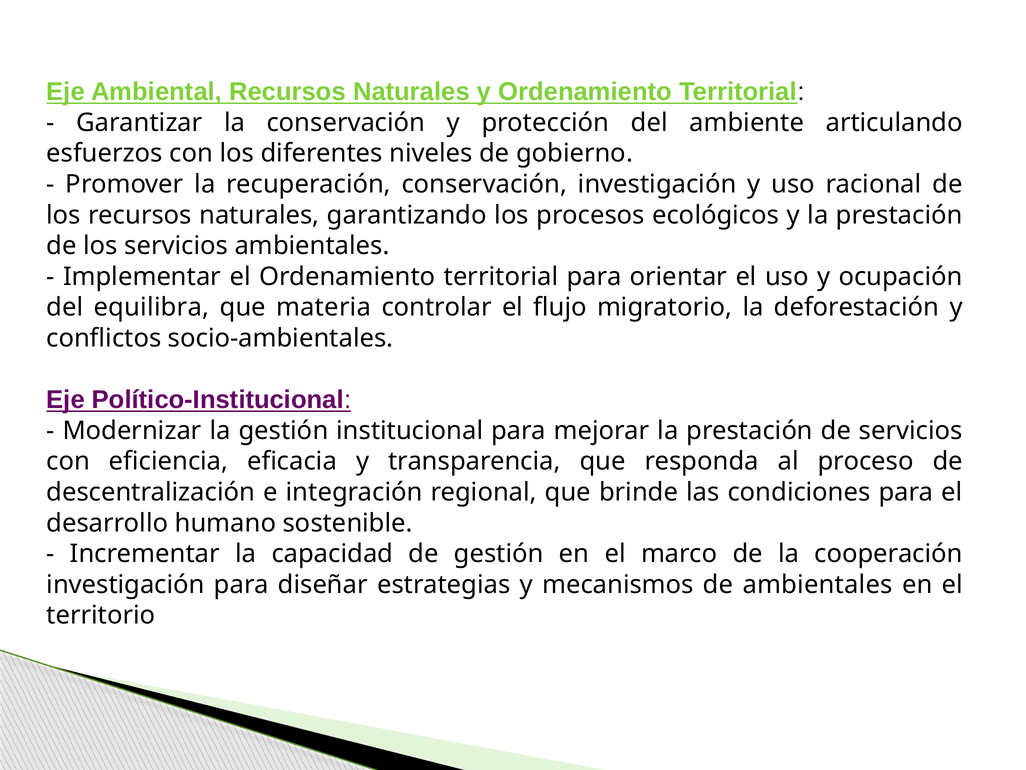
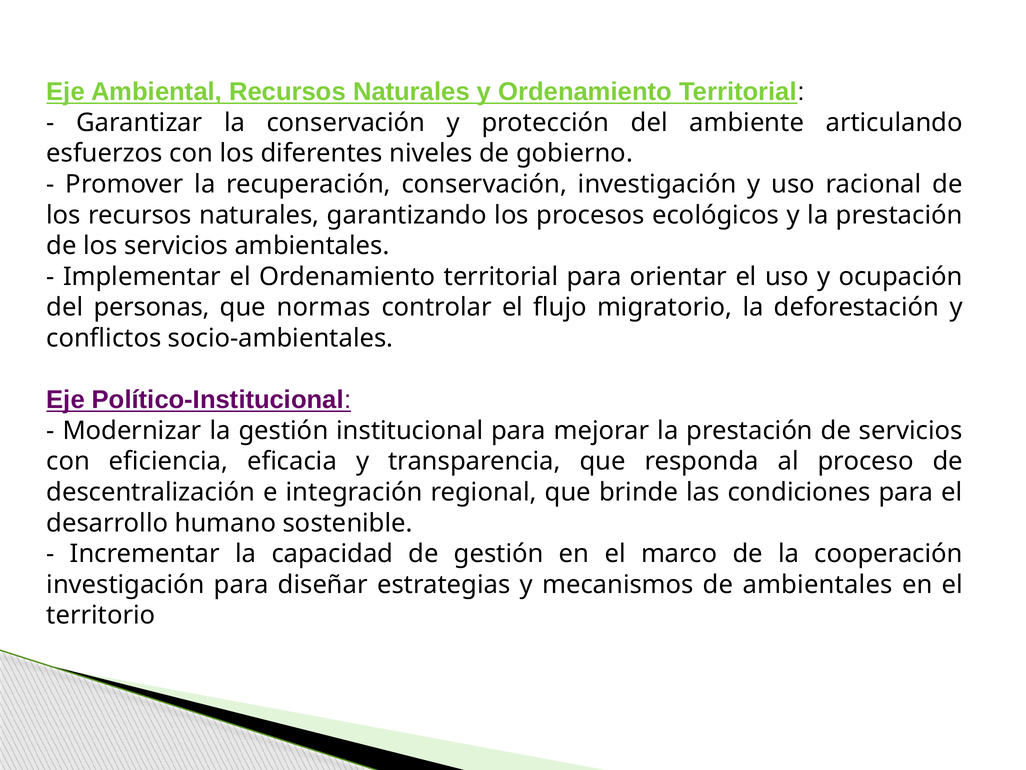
equilibra: equilibra -> personas
materia: materia -> normas
